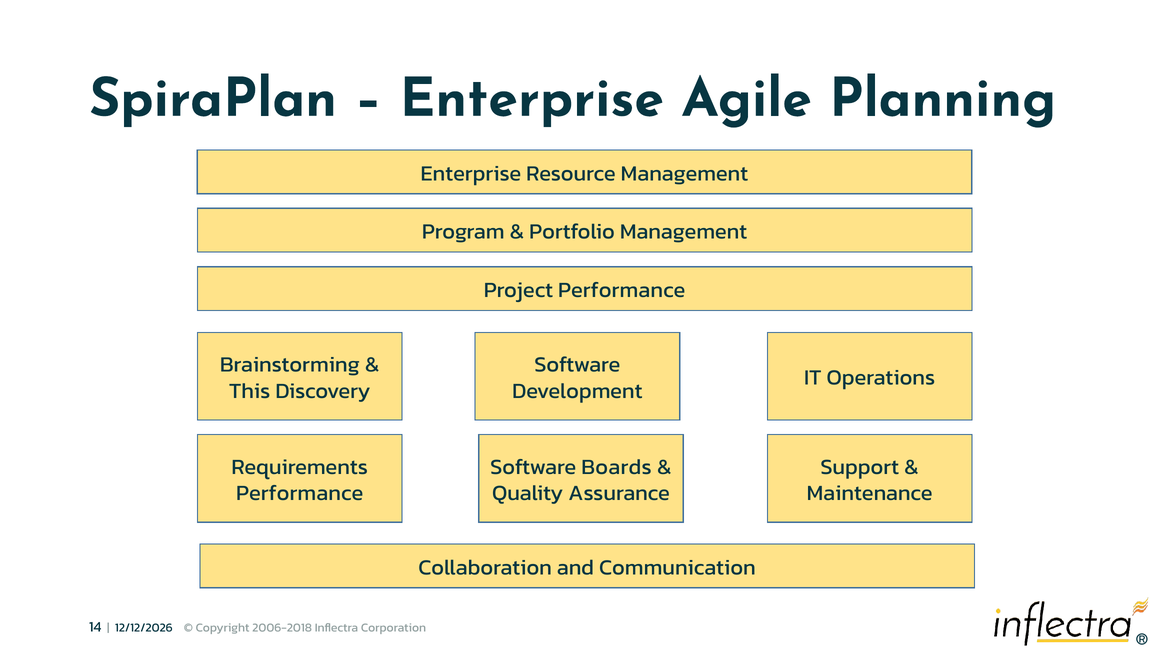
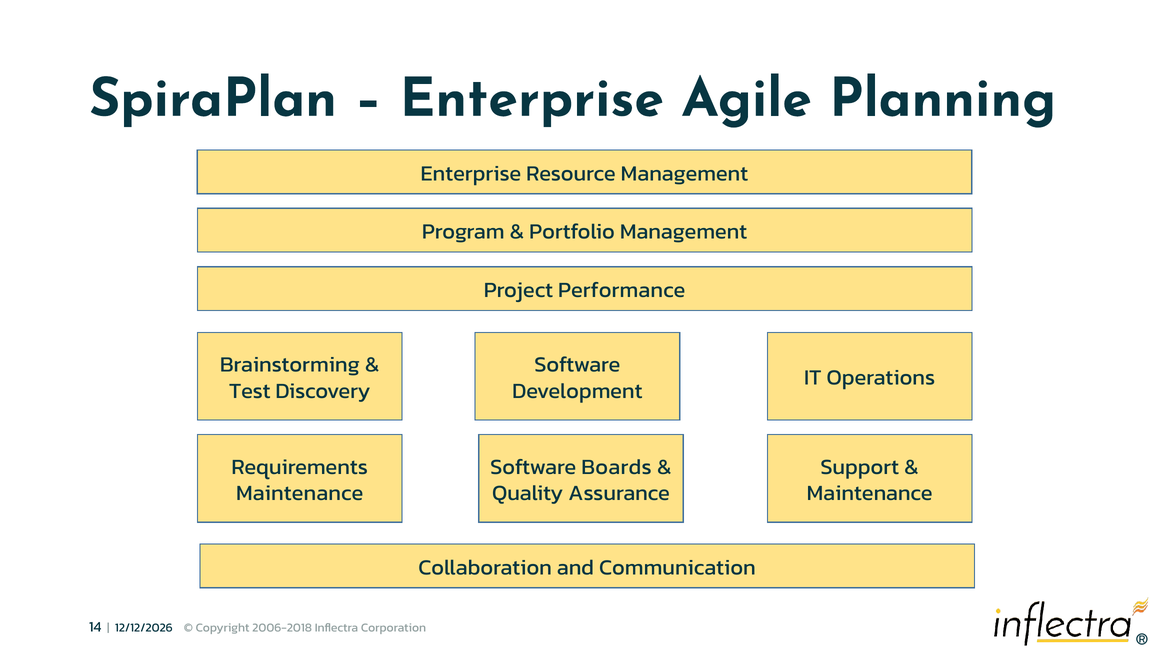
This: This -> Test
Performance at (300, 493): Performance -> Maintenance
